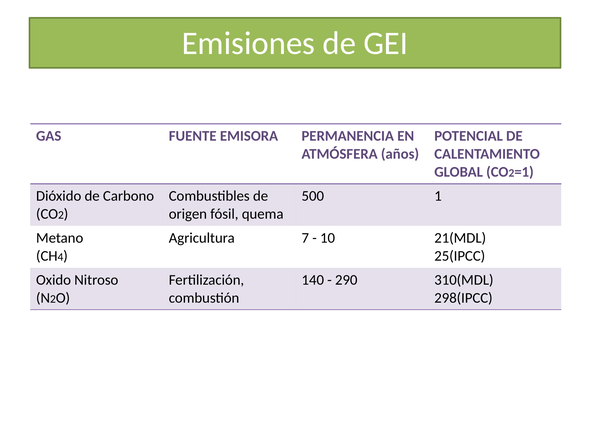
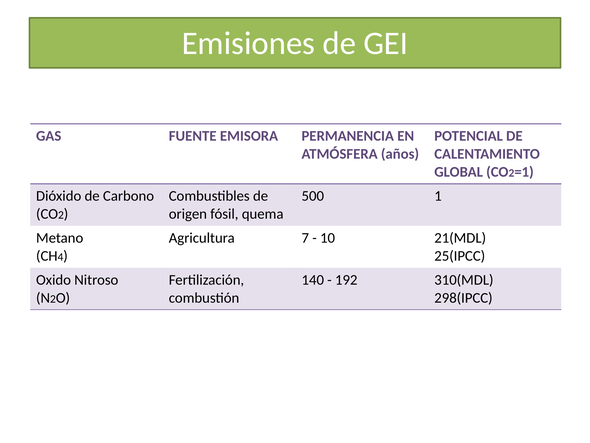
290: 290 -> 192
